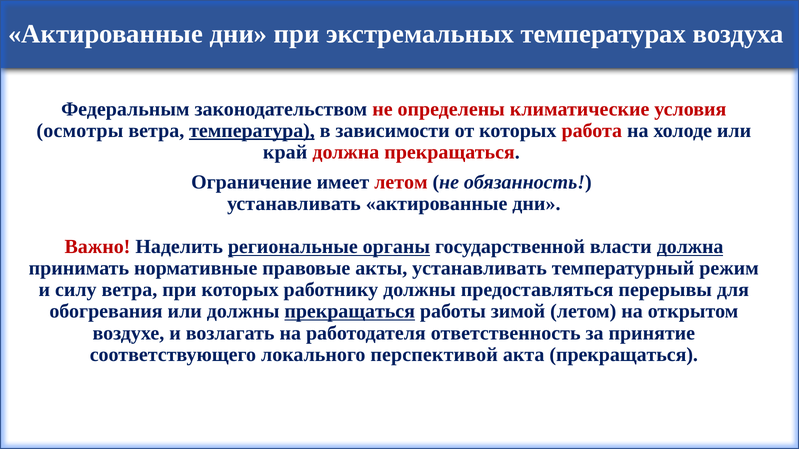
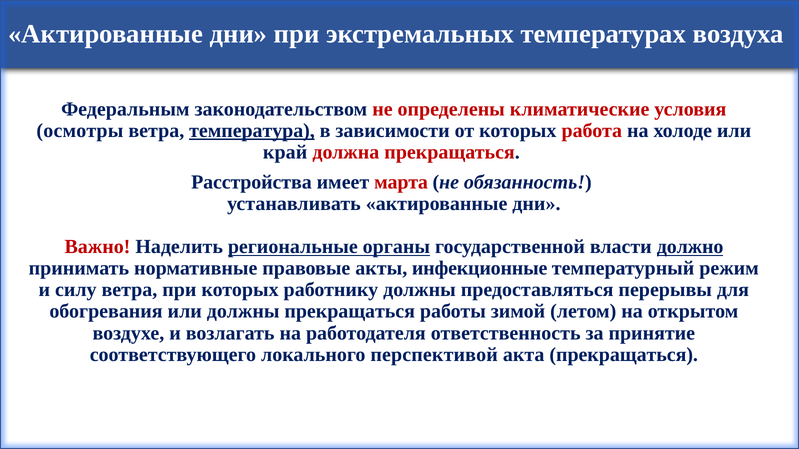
Ограничение: Ограничение -> Расстройства
имеет летом: летом -> марта
власти должна: должна -> должно
акты устанавливать: устанавливать -> инфекционные
прекращаться at (350, 312) underline: present -> none
